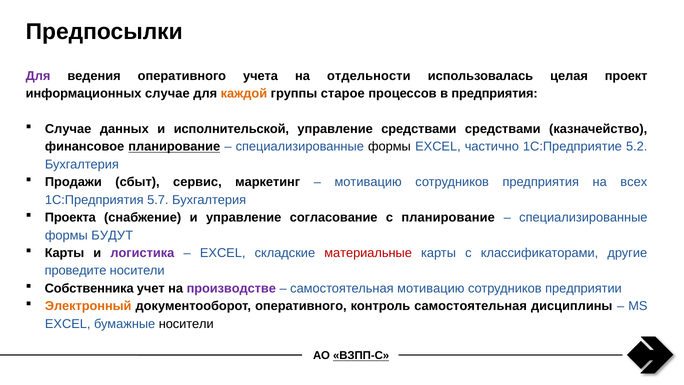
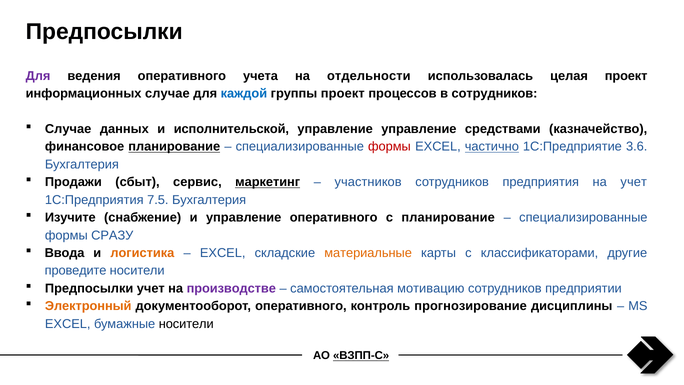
каждой colour: orange -> blue
группы старое: старое -> проект
в предприятия: предприятия -> сотрудников
управление средствами: средствами -> управление
формы at (389, 147) colour: black -> red
частично underline: none -> present
5.2: 5.2 -> 3.6
маркетинг underline: none -> present
мотивацию at (368, 182): мотивацию -> участников
на всех: всех -> учет
5.7: 5.7 -> 7.5
Проекта: Проекта -> Изучите
управление согласование: согласование -> оперативного
БУДУТ: БУДУТ -> СРАЗУ
Карты at (65, 253): Карты -> Ввода
логистика colour: purple -> orange
материальные colour: red -> orange
Собственника at (89, 288): Собственника -> Предпосылки
контроль самостоятельная: самостоятельная -> прогнозирование
